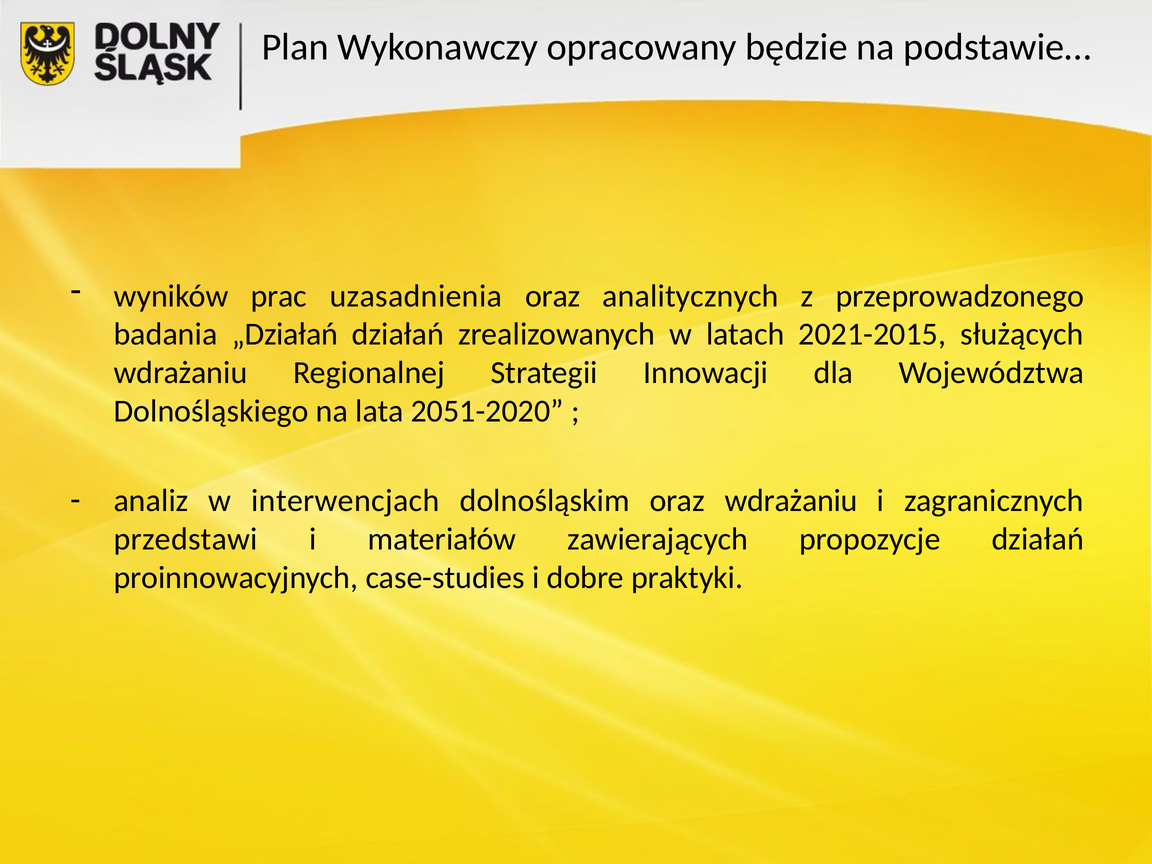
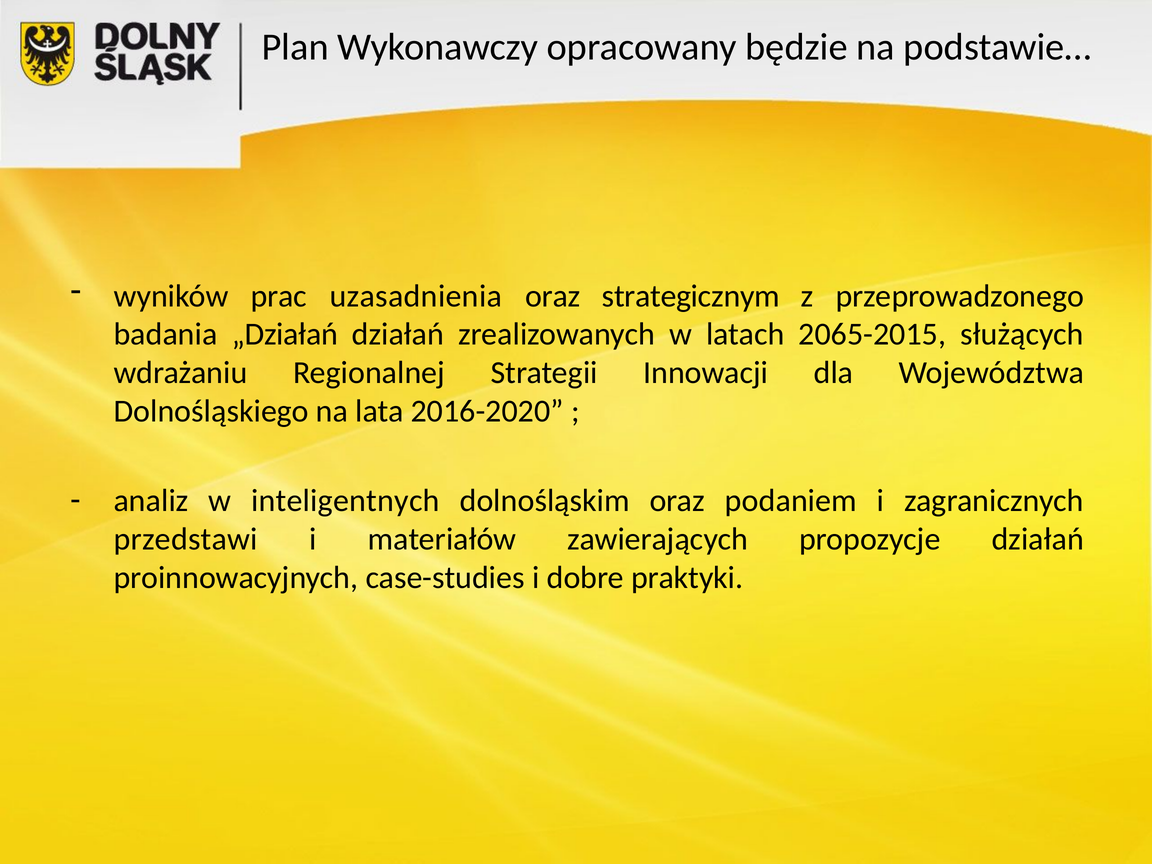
analitycznych: analitycznych -> strategicznym
2021-2015: 2021-2015 -> 2065-2015
2051-2020: 2051-2020 -> 2016-2020
interwencjach: interwencjach -> inteligentnych
oraz wdrażaniu: wdrażaniu -> podaniem
